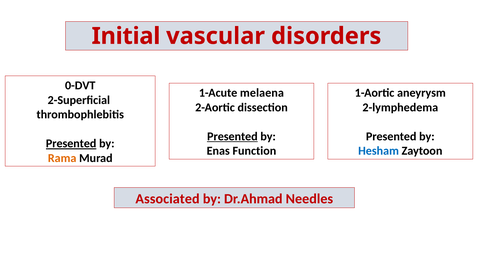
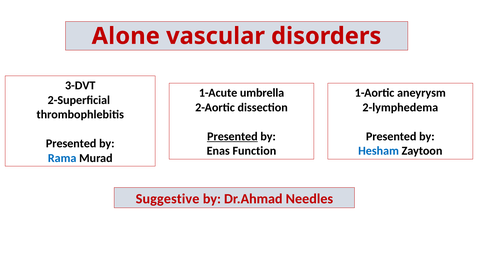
Initial: Initial -> Alone
0-DVT: 0-DVT -> 3-DVT
melaena: melaena -> umbrella
Presented at (71, 143) underline: present -> none
Rama colour: orange -> blue
Associated: Associated -> Suggestive
